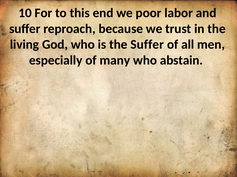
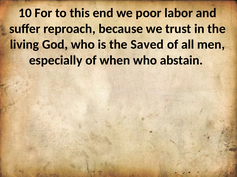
the Suffer: Suffer -> Saved
many: many -> when
